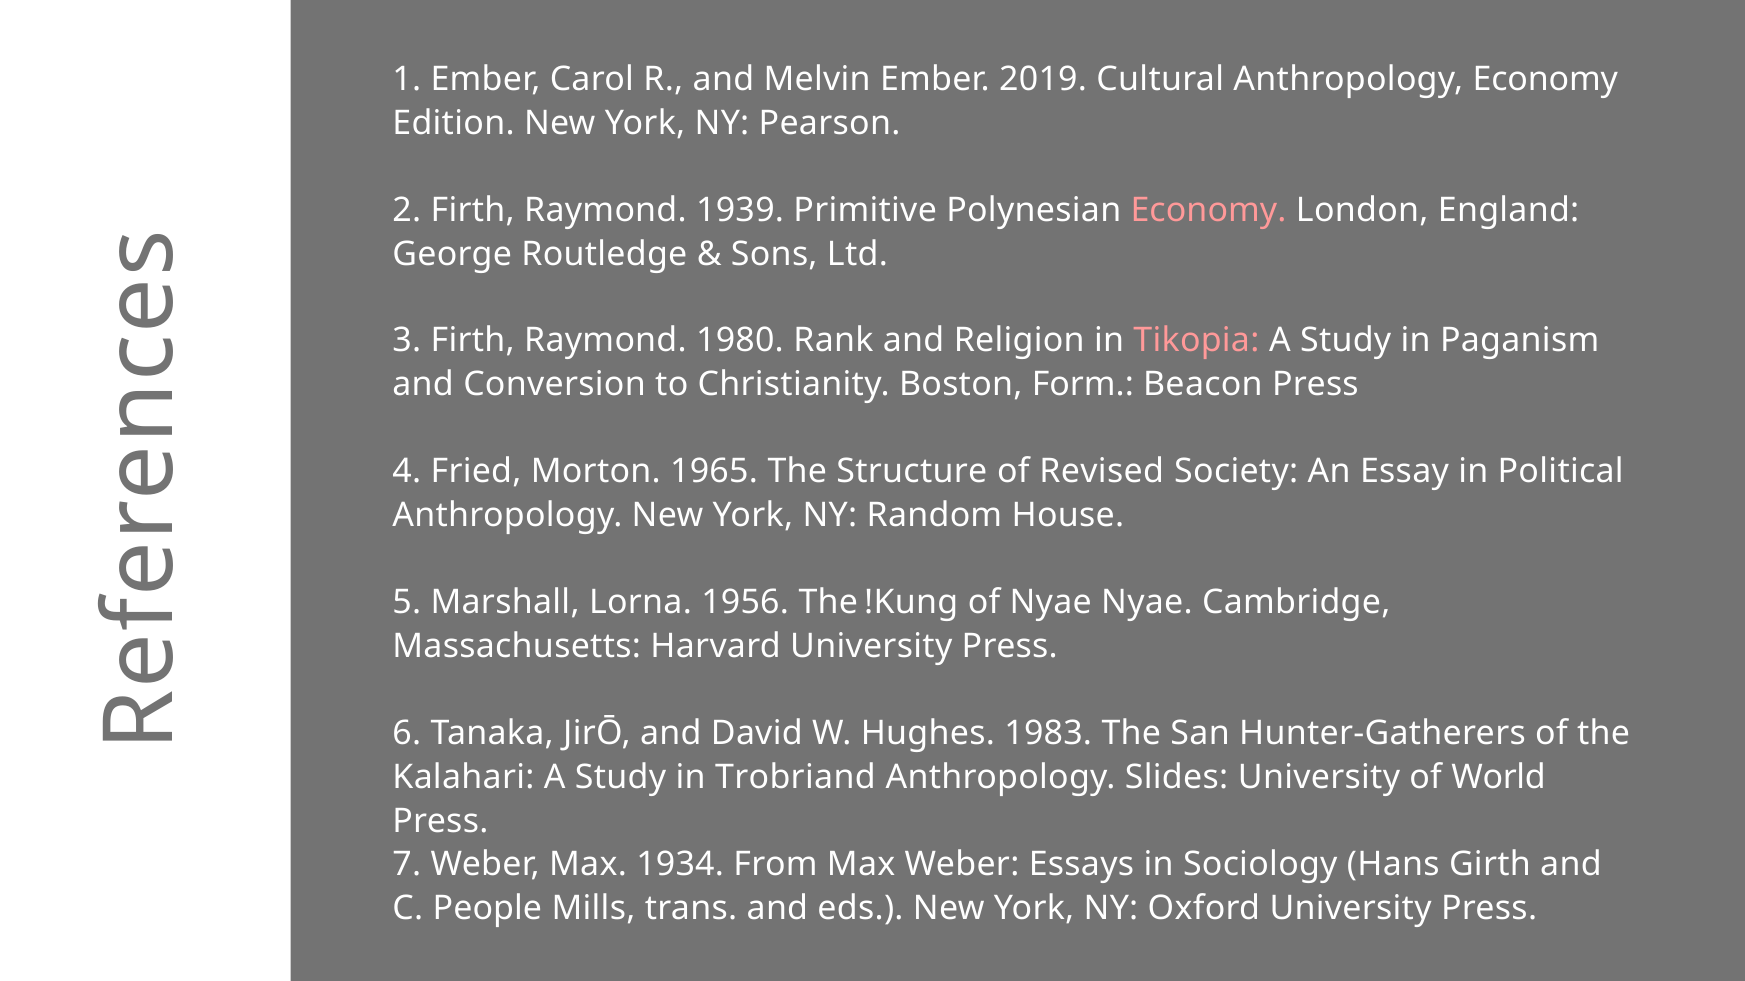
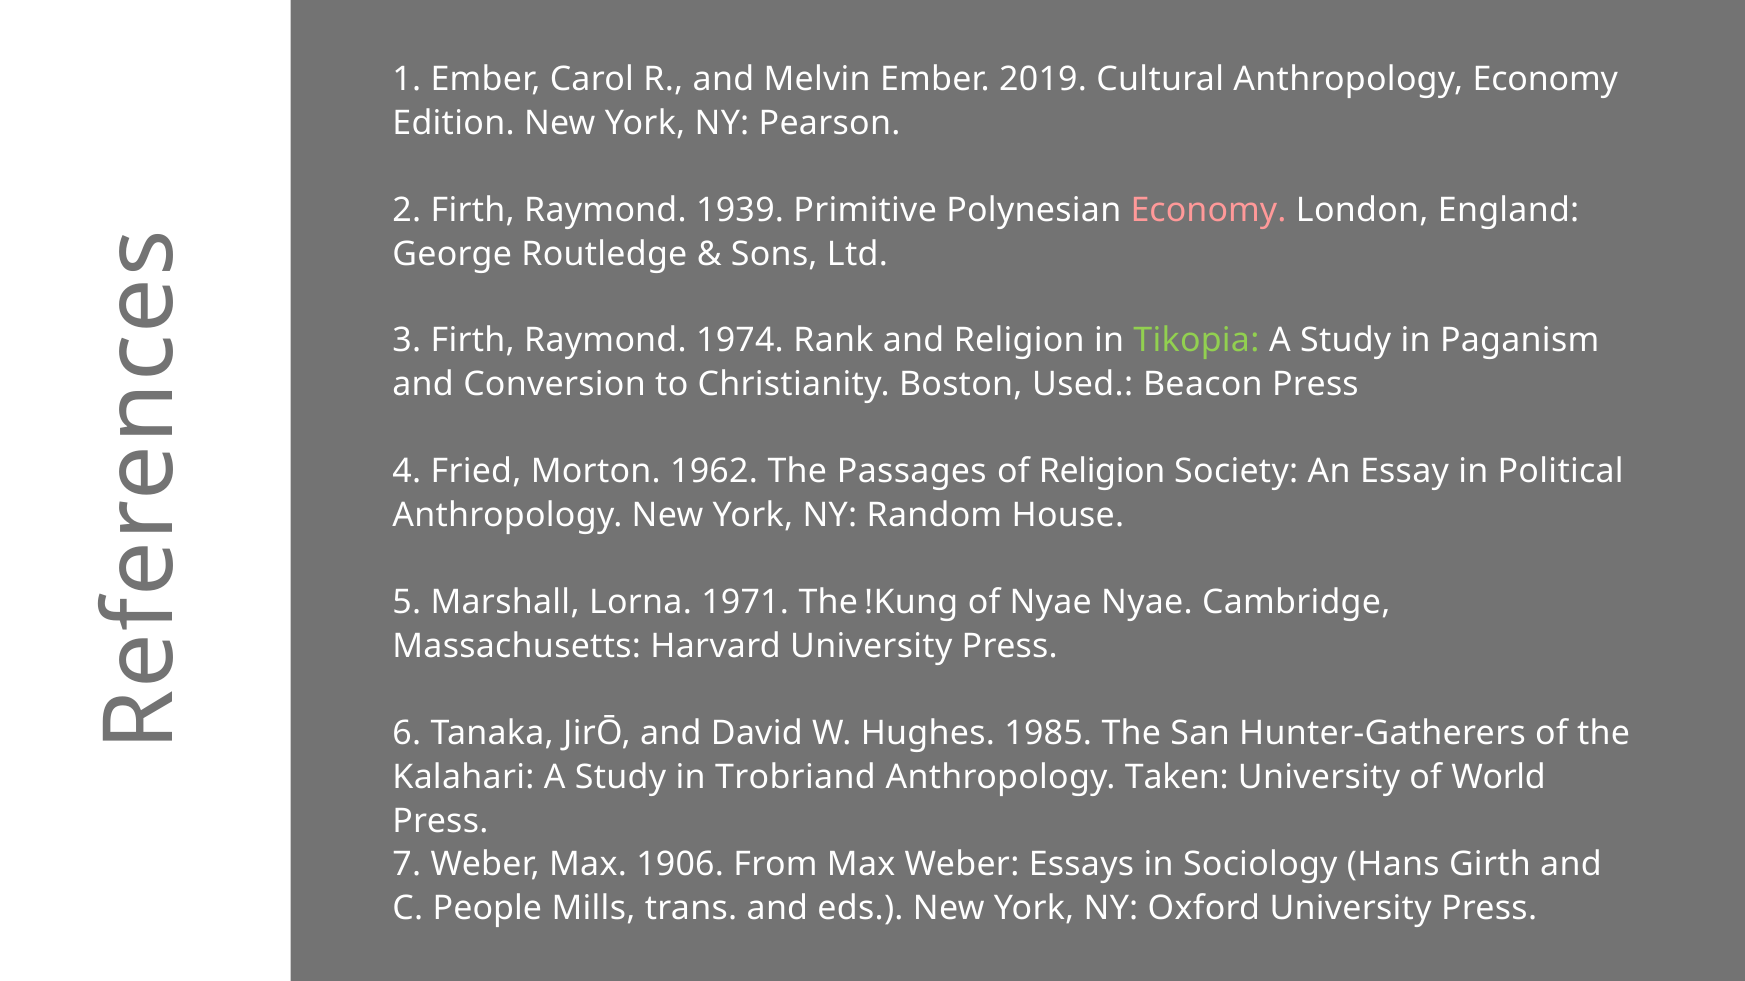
1980: 1980 -> 1974
Tikopia colour: pink -> light green
Form: Form -> Used
1965: 1965 -> 1962
Structure: Structure -> Passages
of Revised: Revised -> Religion
1956: 1956 -> 1971
1983: 1983 -> 1985
Slides: Slides -> Taken
1934: 1934 -> 1906
